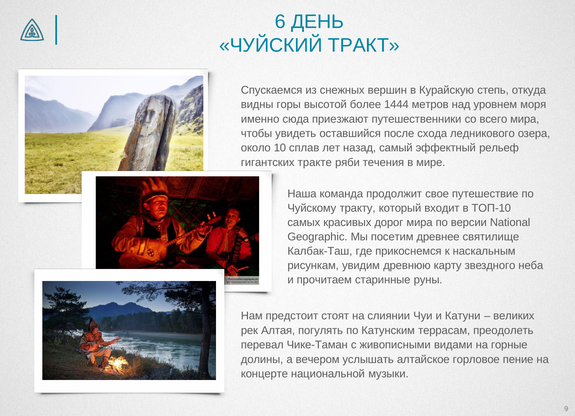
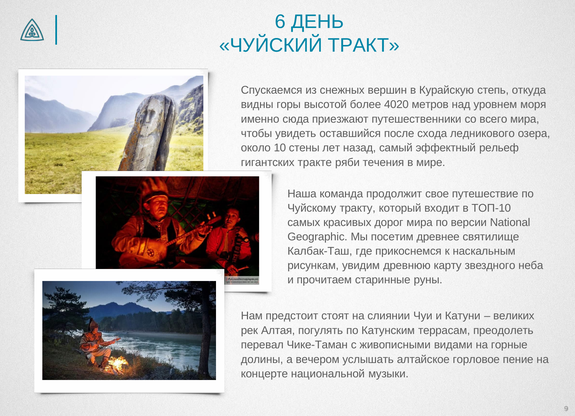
1444: 1444 -> 4020
сплав: сплав -> стены
